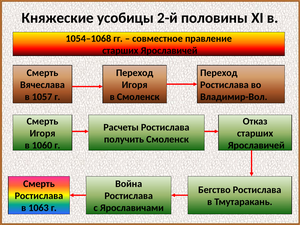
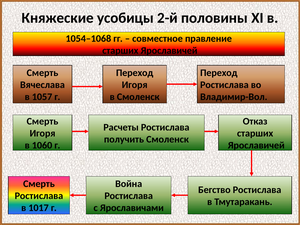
1063: 1063 -> 1017
